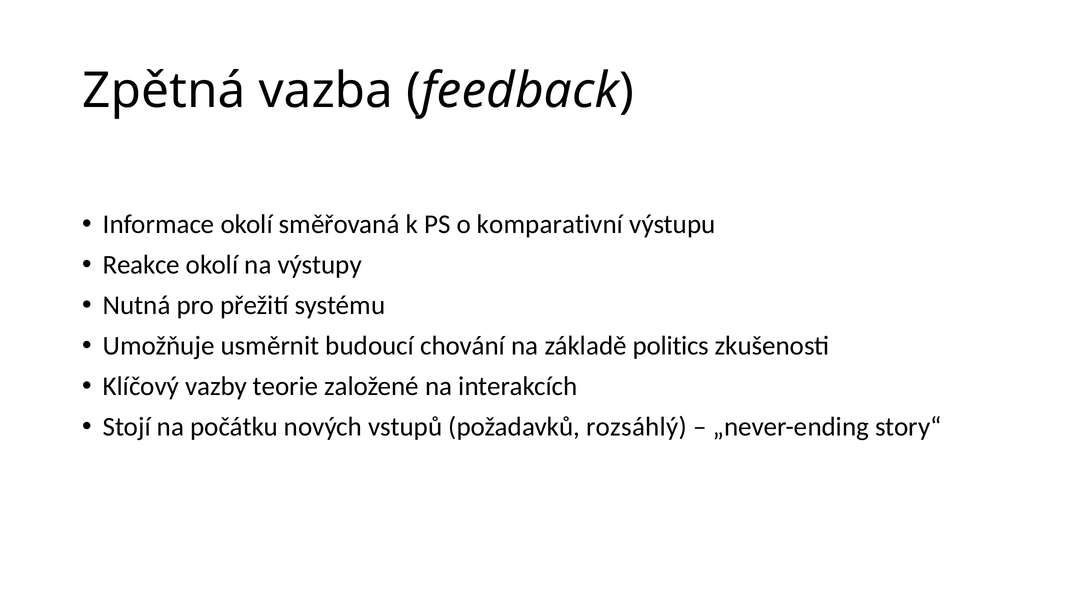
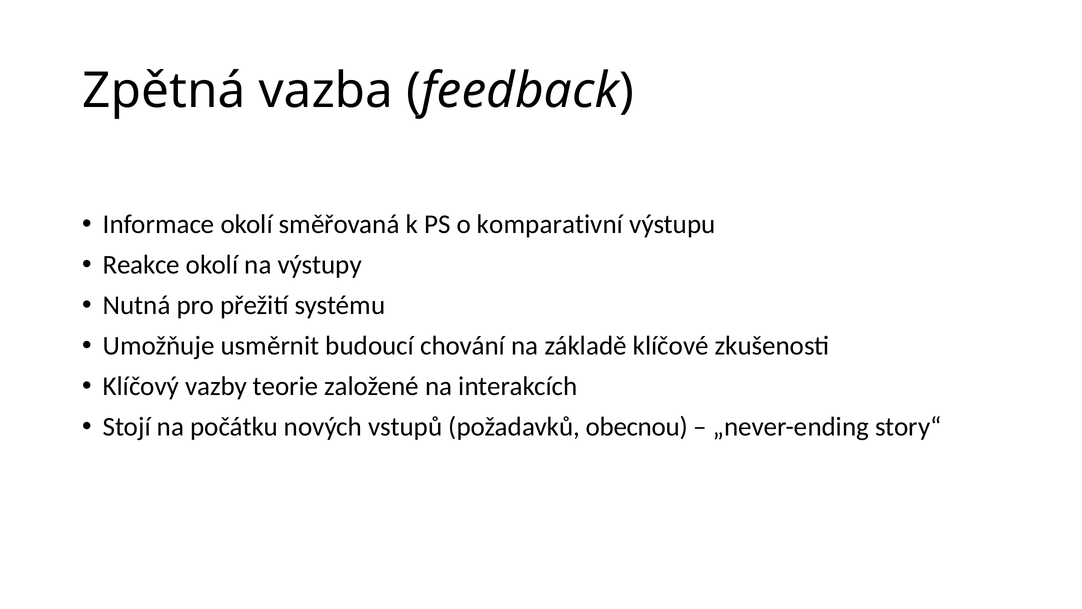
politics: politics -> klíčové
rozsáhlý: rozsáhlý -> obecnou
